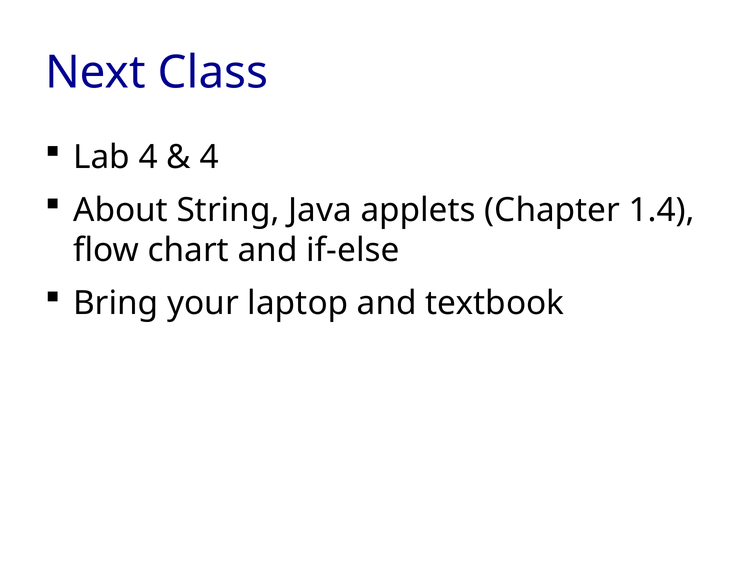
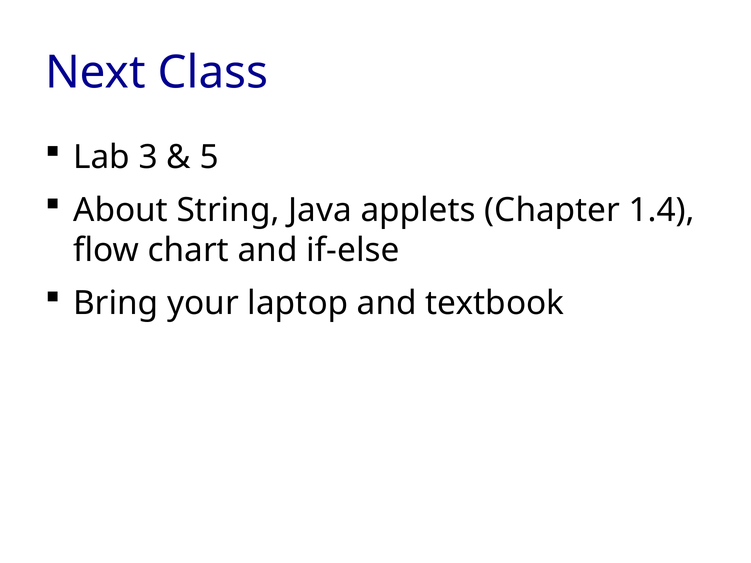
Lab 4: 4 -> 3
4 at (209, 158): 4 -> 5
